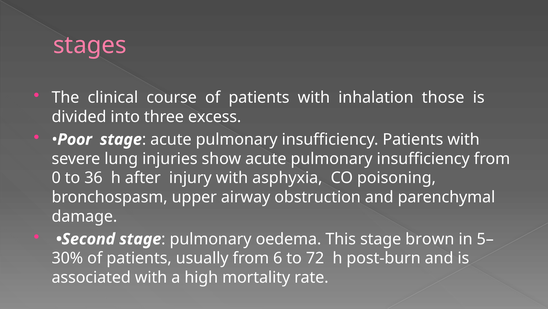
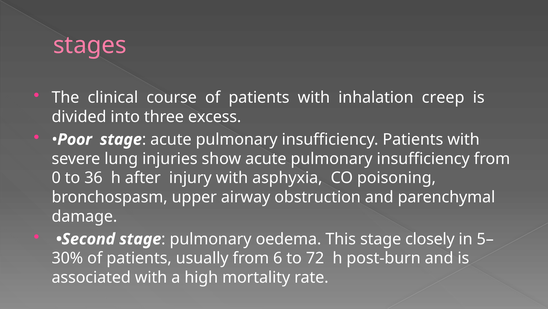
those: those -> creep
brown: brown -> closely
